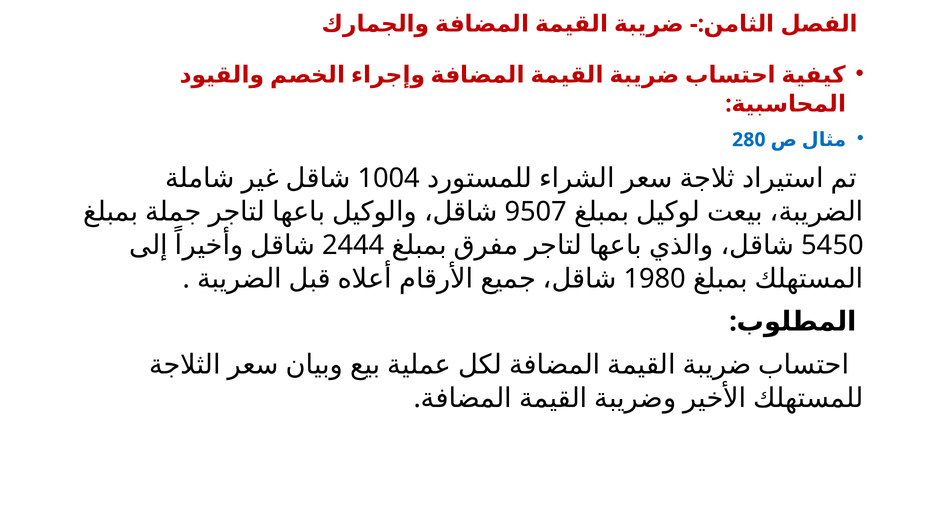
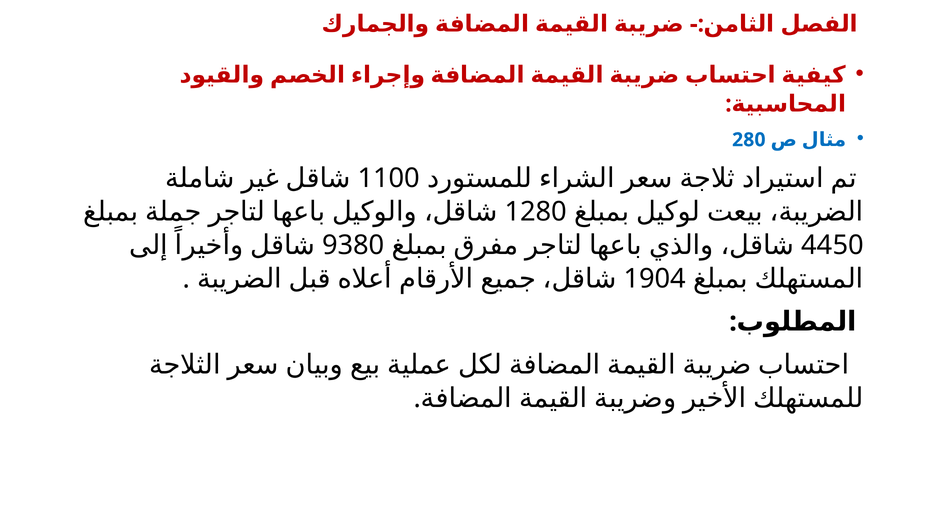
1004: 1004 -> 1100
9507: 9507 -> 1280
2444: 2444 -> 9380
5450: 5450 -> 4450
1980: 1980 -> 1904
